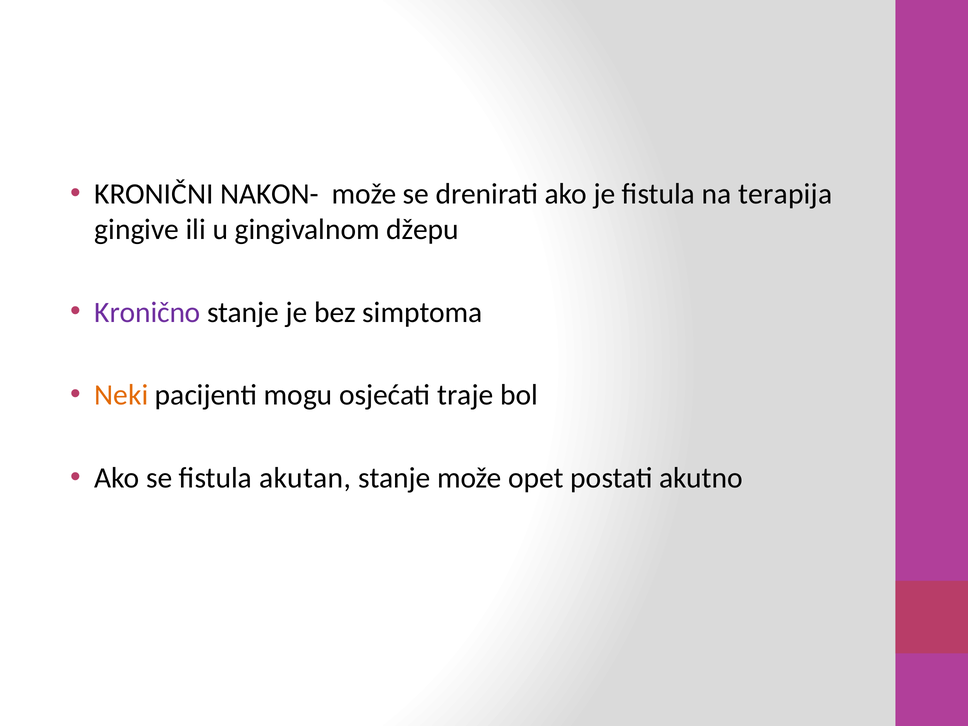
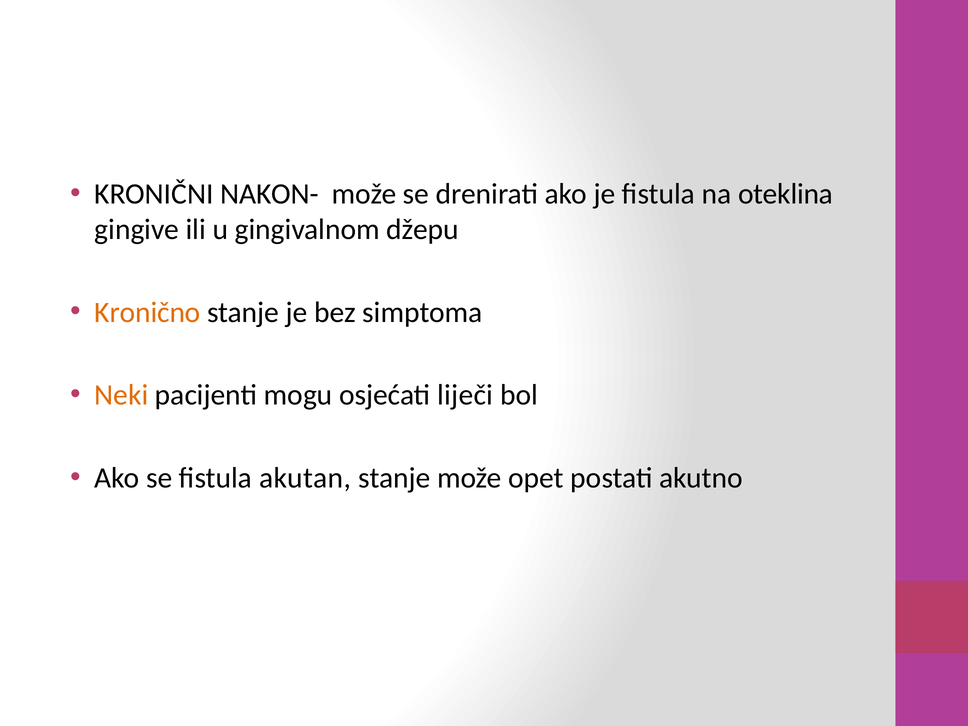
terapija: terapija -> oteklina
Kronično colour: purple -> orange
traje: traje -> liječi
